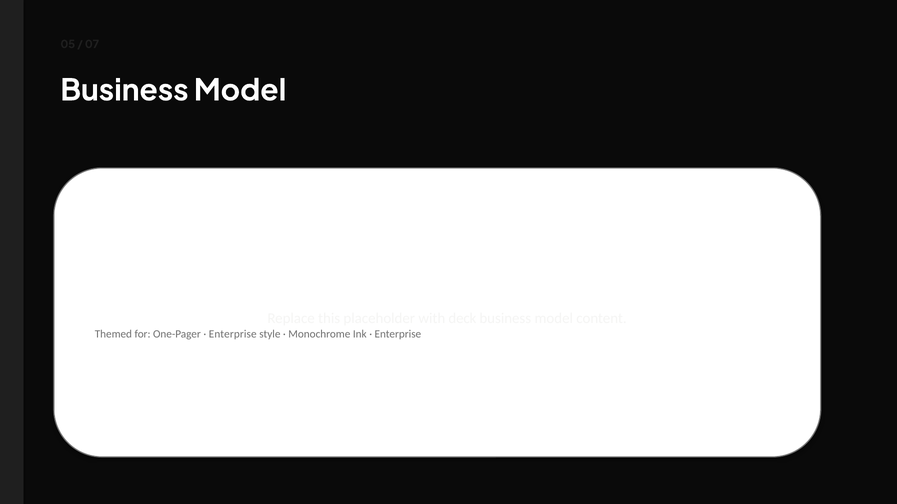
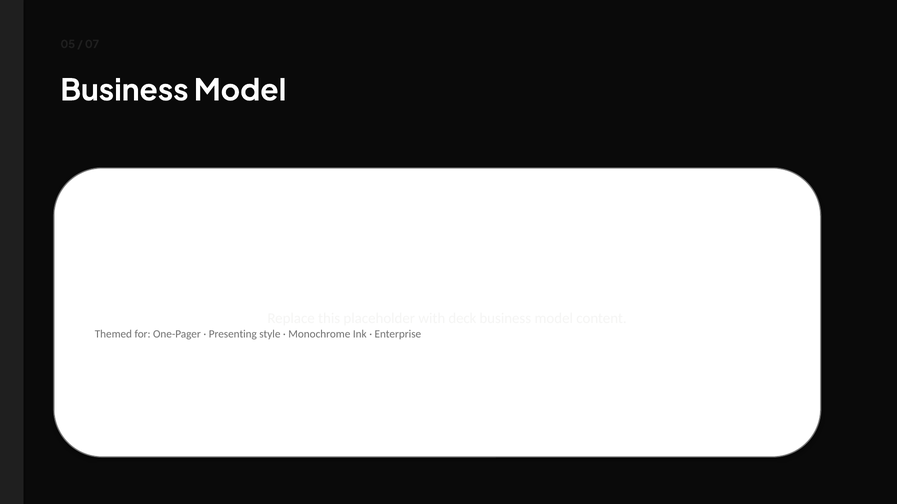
Enterprise at (233, 334): Enterprise -> Presenting
